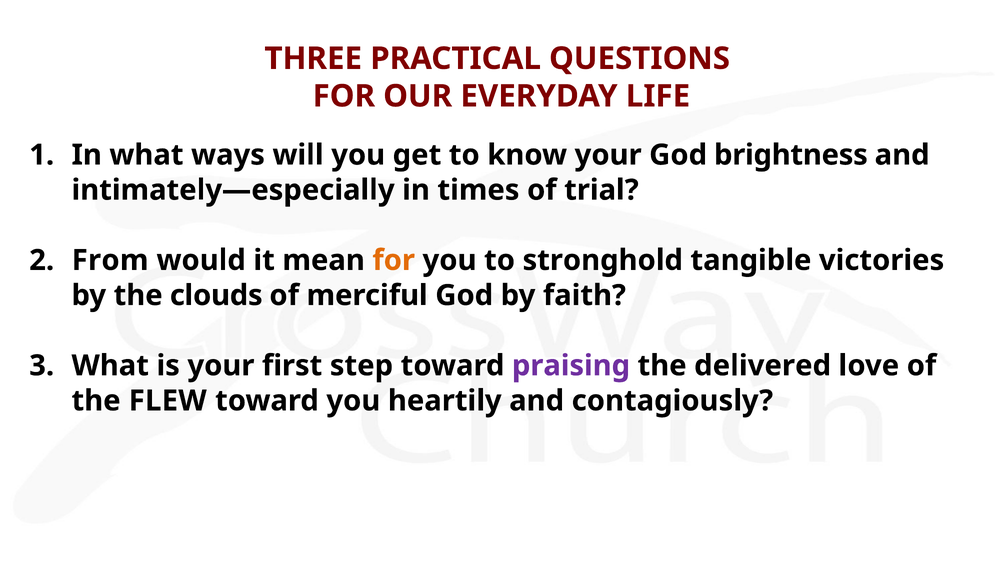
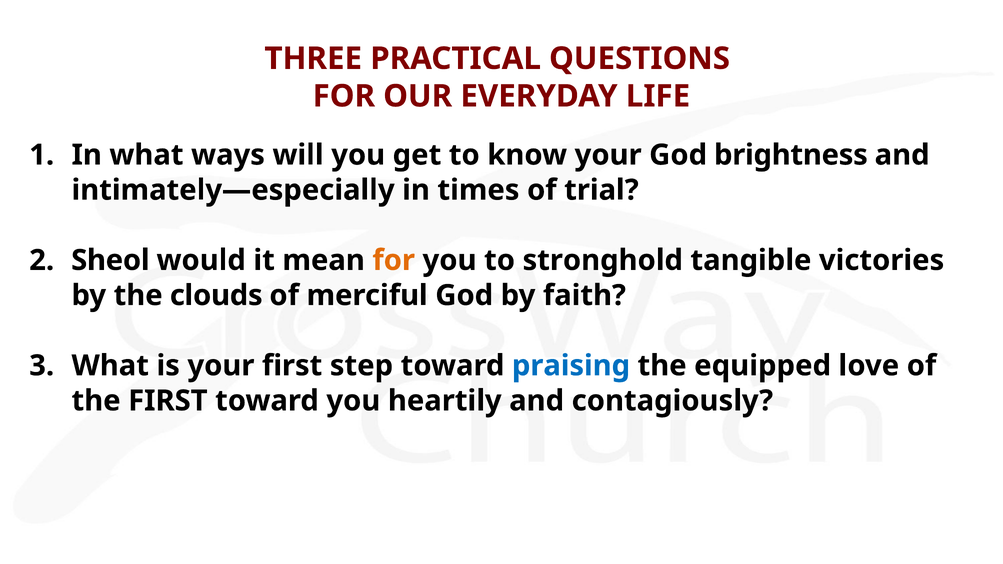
From: From -> Sheol
praising colour: purple -> blue
delivered: delivered -> equipped
the FLEW: FLEW -> FIRST
